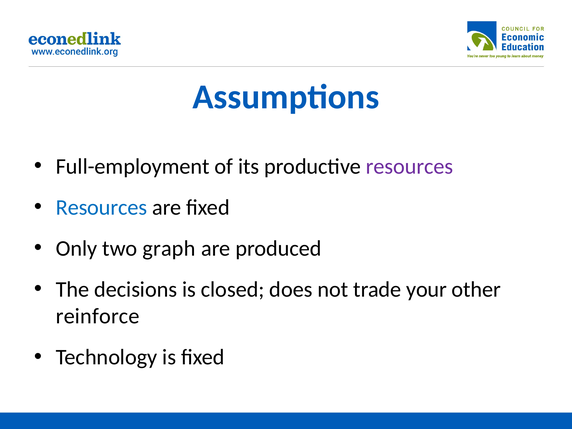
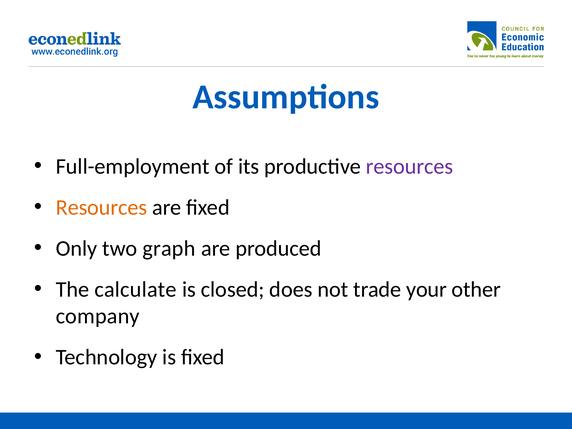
Resources at (101, 207) colour: blue -> orange
decisions: decisions -> calculate
reinforce: reinforce -> company
